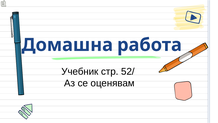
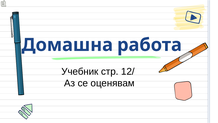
52/: 52/ -> 12/
